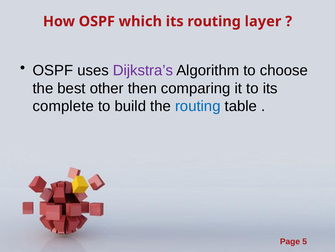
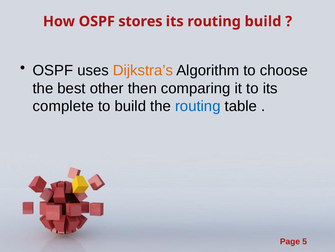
which: which -> stores
routing layer: layer -> build
Dijkstra’s colour: purple -> orange
